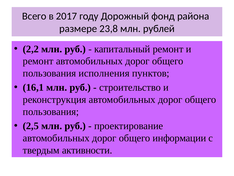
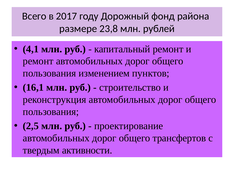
2,2: 2,2 -> 4,1
исполнения: исполнения -> изменением
информации: информации -> трансфертов
